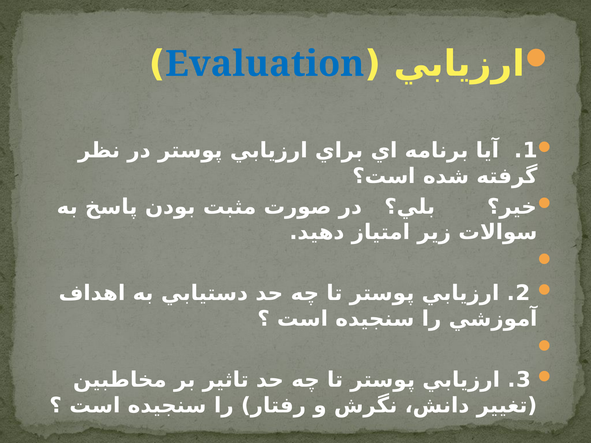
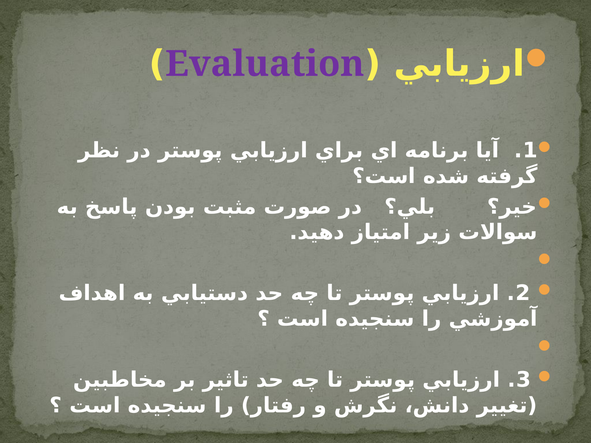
Evaluation colour: blue -> purple
